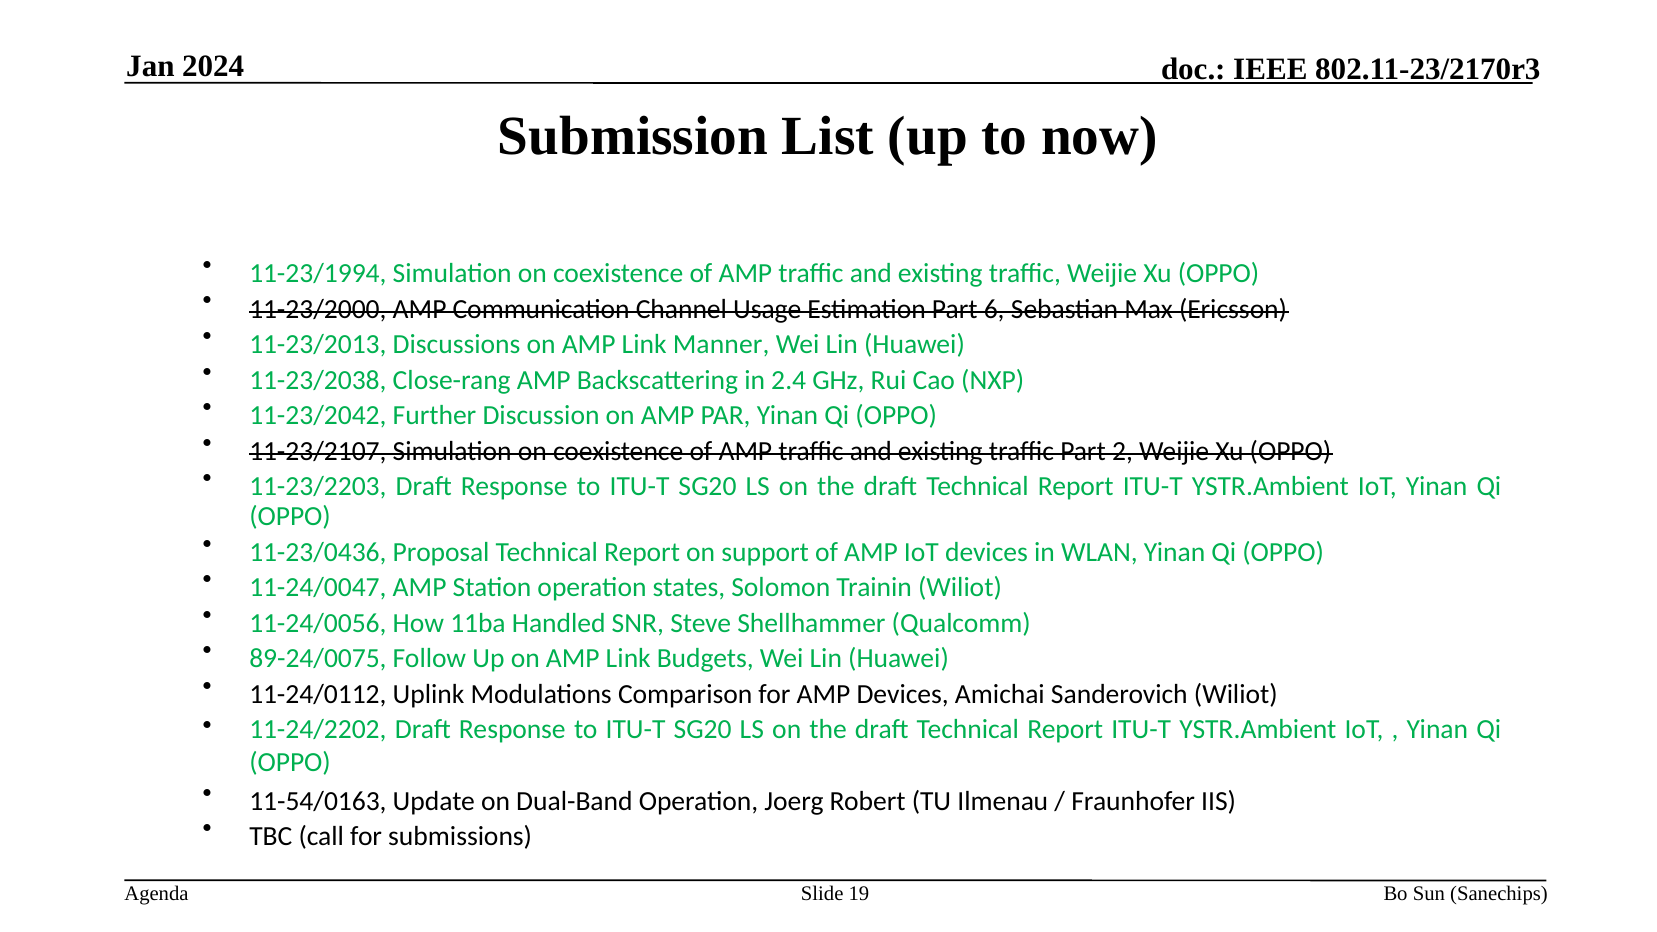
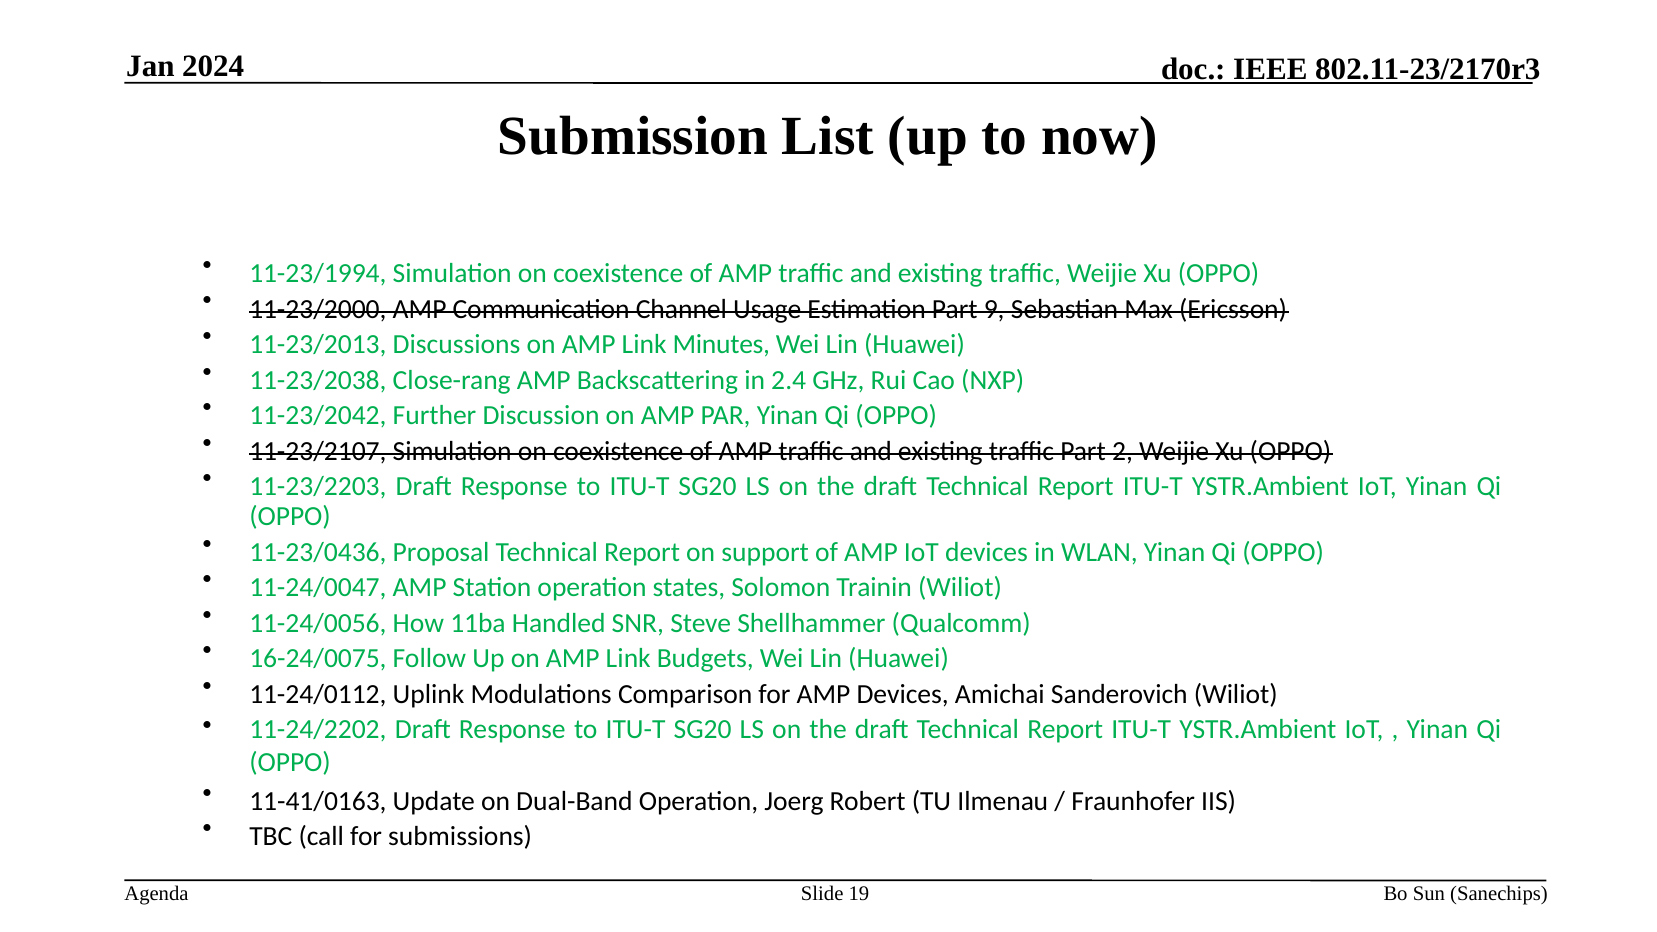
6: 6 -> 9
Manner: Manner -> Minutes
89-24/0075: 89-24/0075 -> 16-24/0075
11-54/0163: 11-54/0163 -> 11-41/0163
